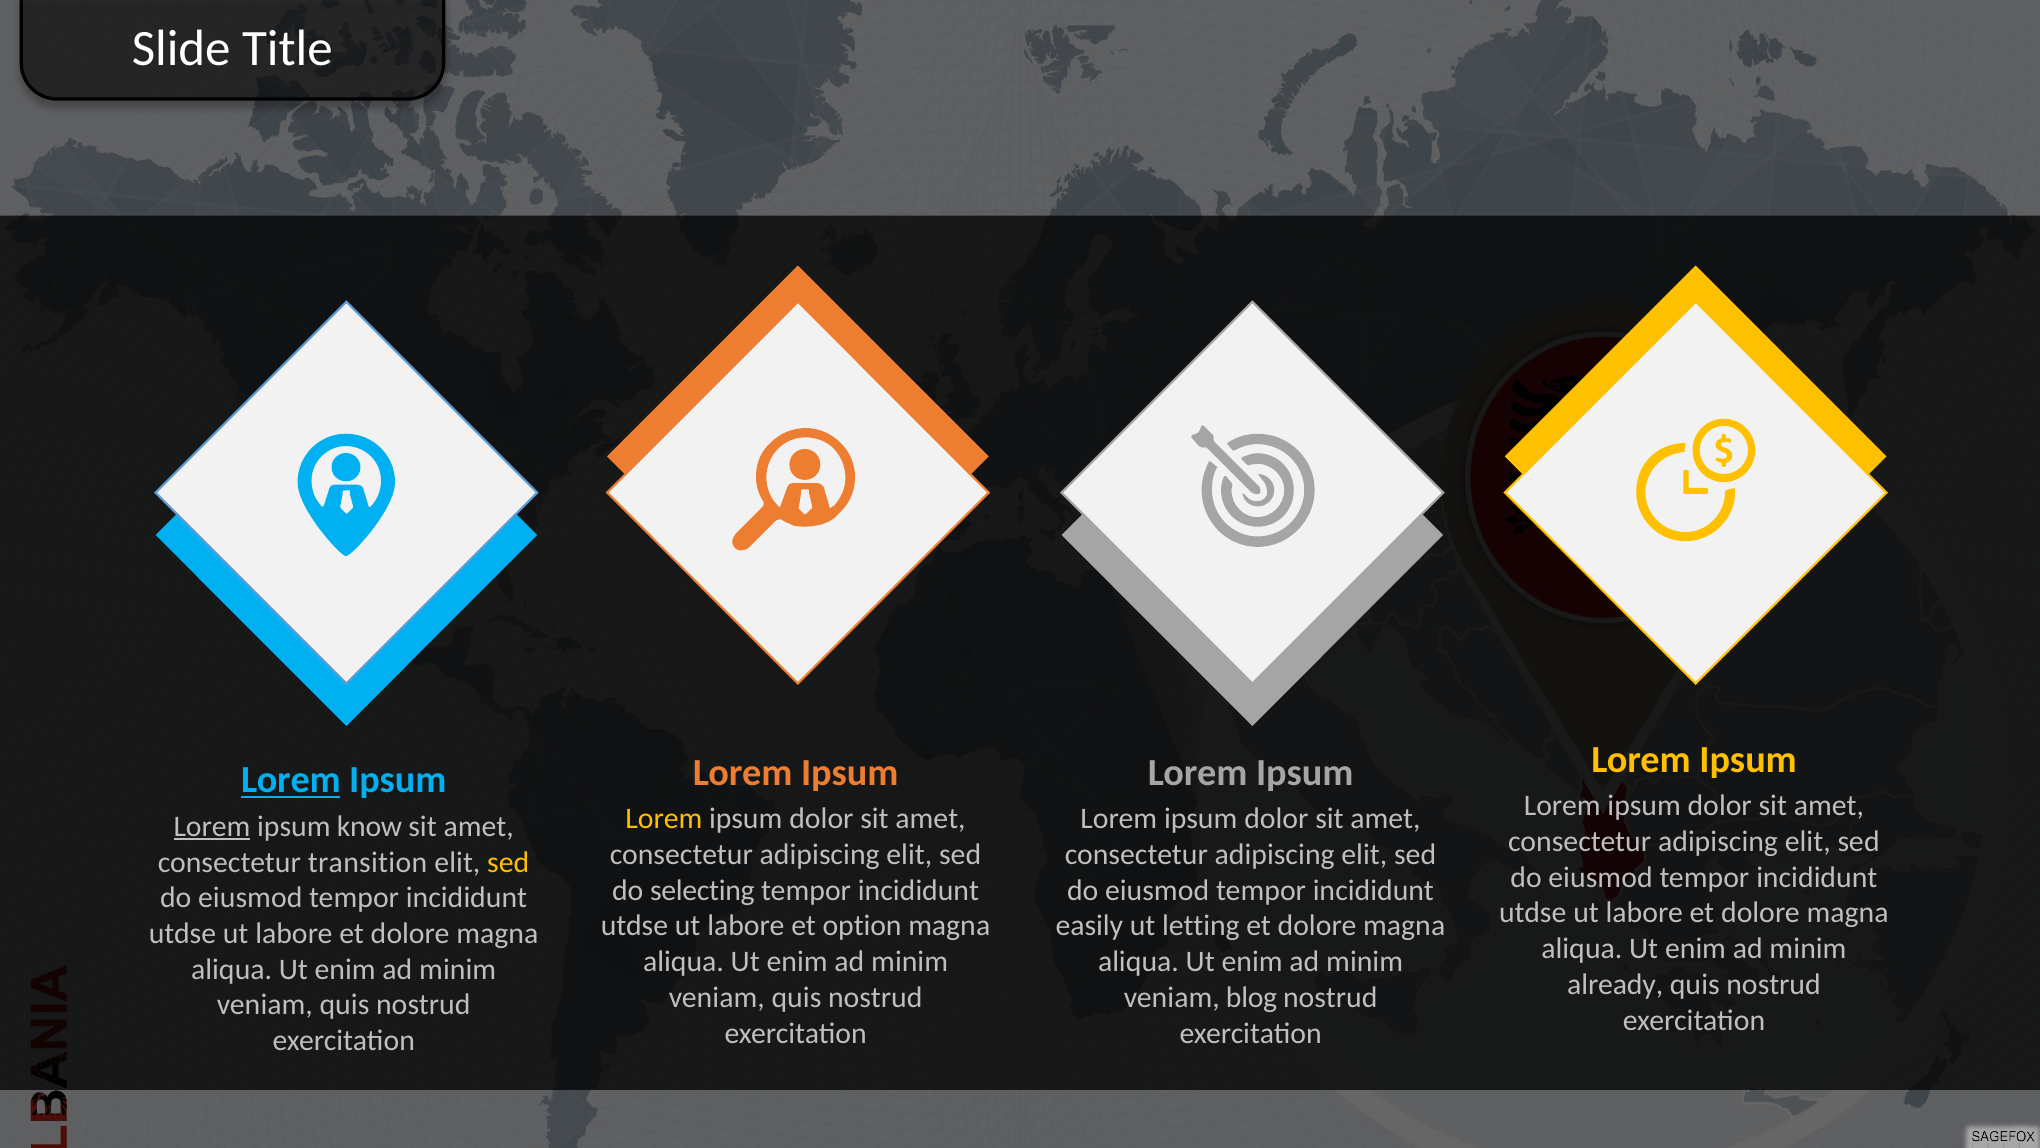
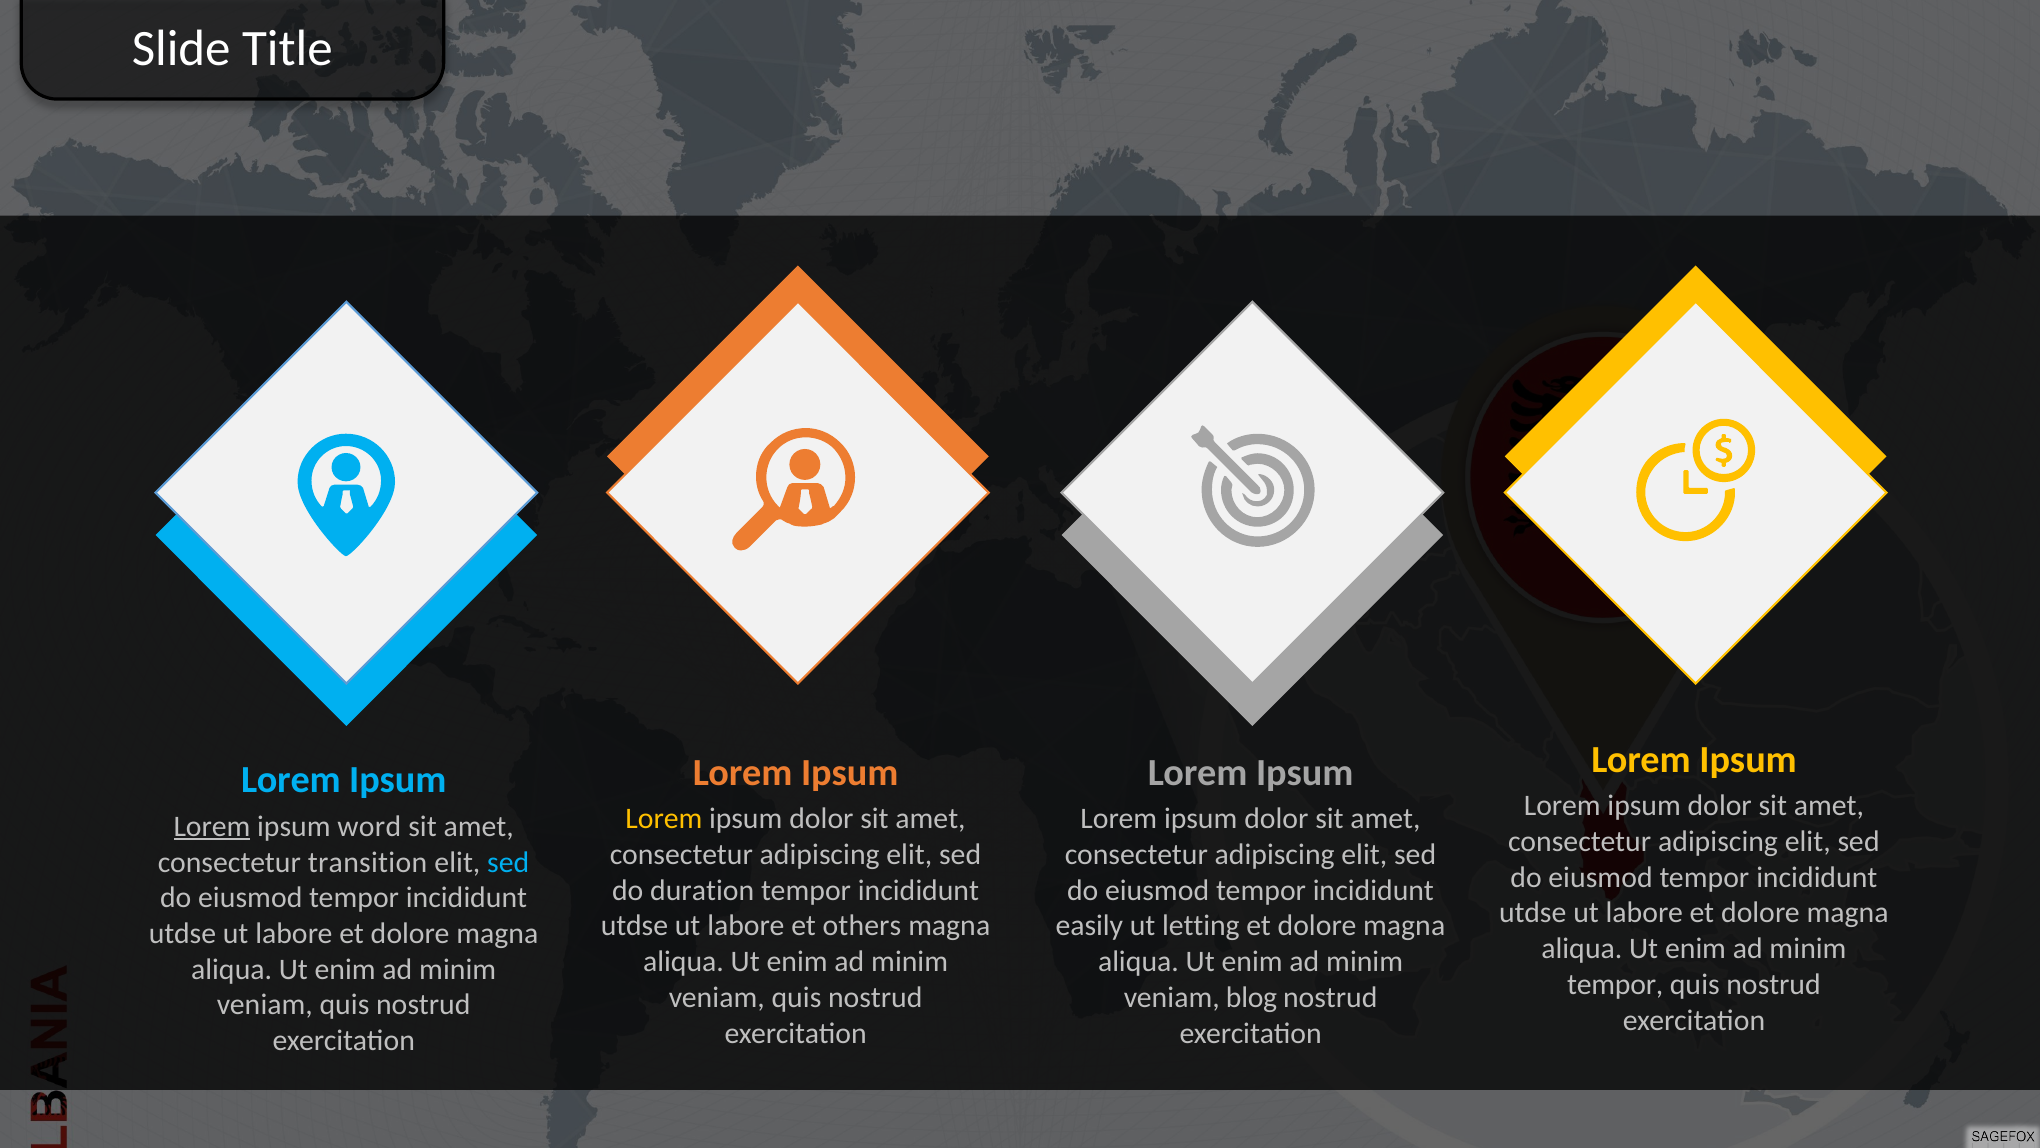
Lorem at (291, 780) underline: present -> none
know: know -> word
sed at (508, 862) colour: yellow -> light blue
selecting: selecting -> duration
option: option -> others
already at (1615, 984): already -> tempor
